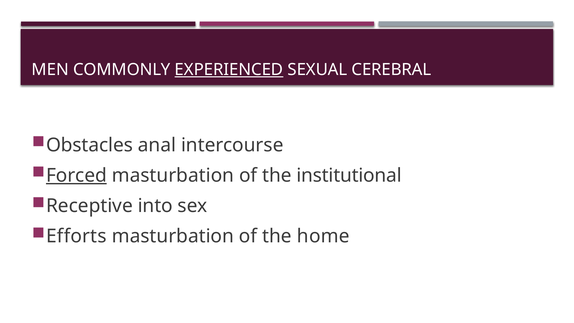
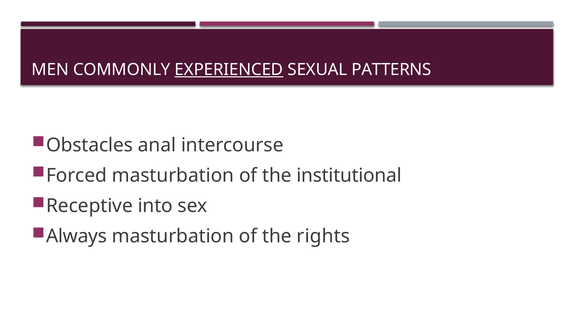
CEREBRAL: CEREBRAL -> PATTERNS
Forced underline: present -> none
Efforts: Efforts -> Always
home: home -> rights
